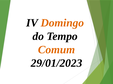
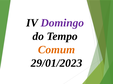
Domingo colour: orange -> purple
